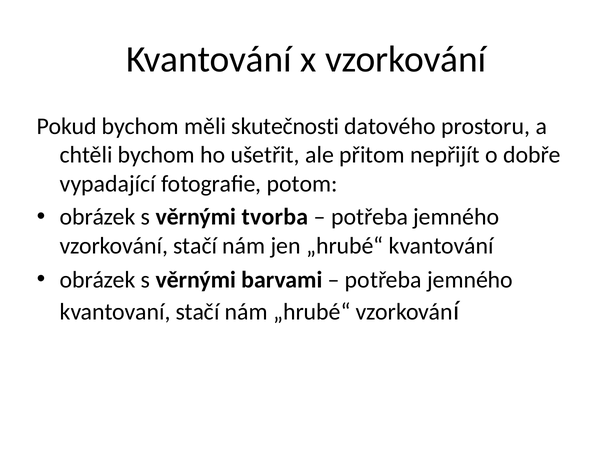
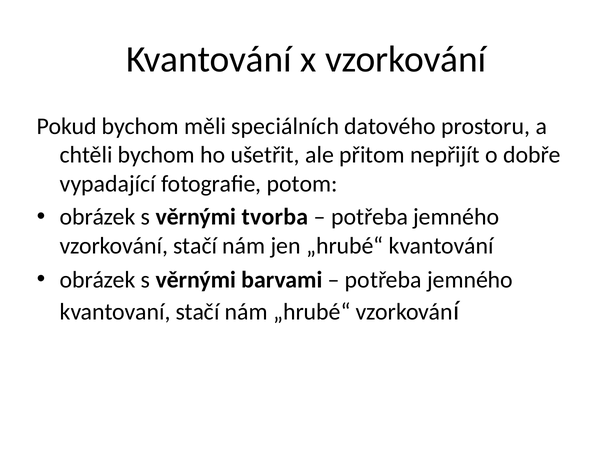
skutečnosti: skutečnosti -> speciálních
